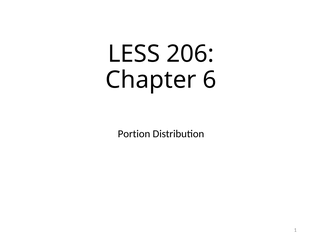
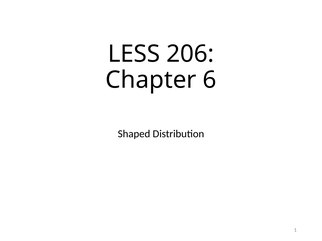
Portion: Portion -> Shaped
